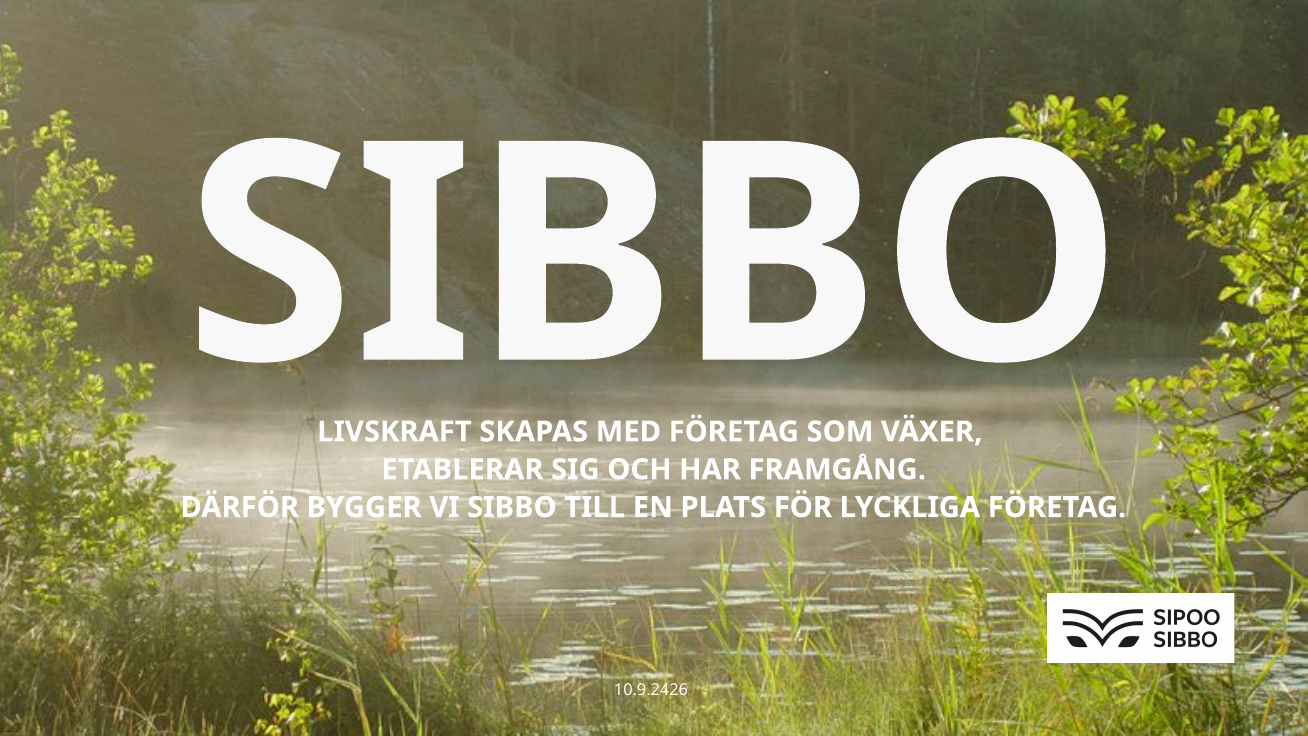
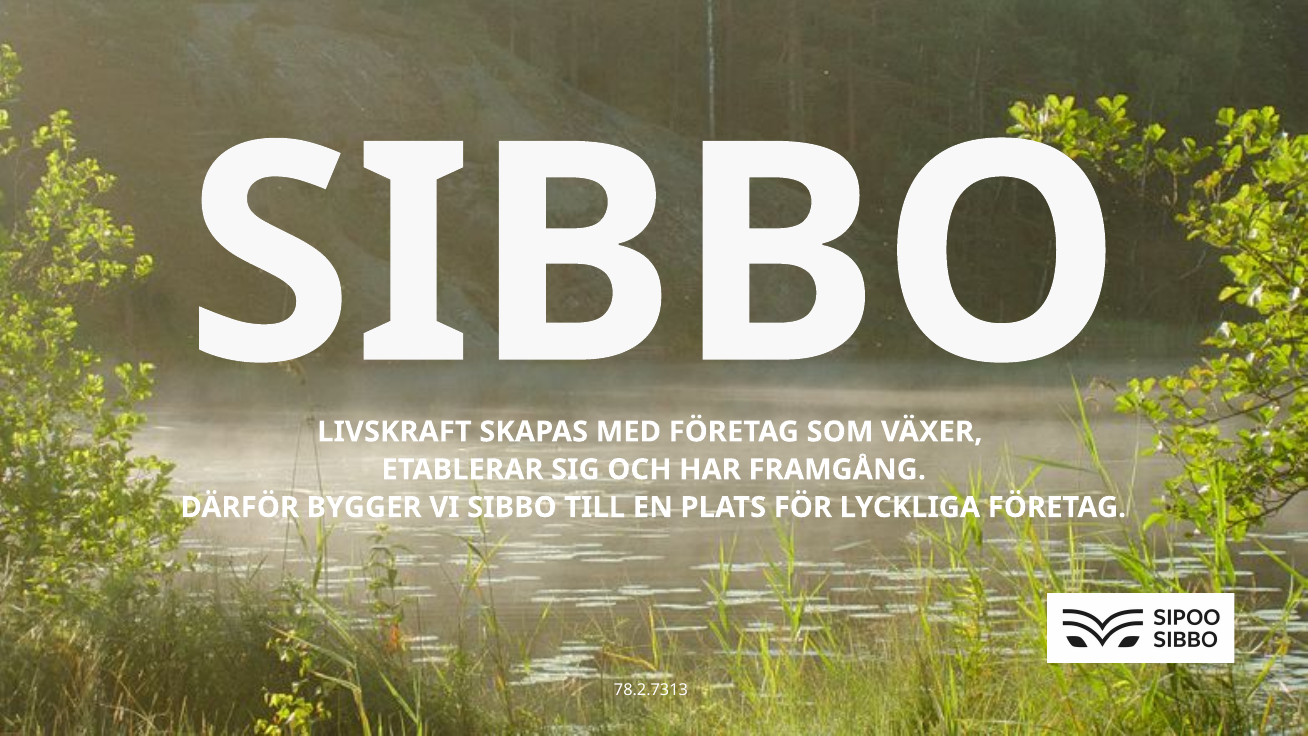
10.9.2426: 10.9.2426 -> 78.2.7313
